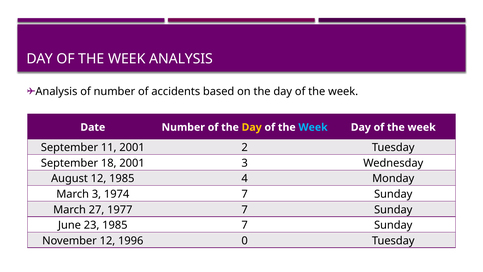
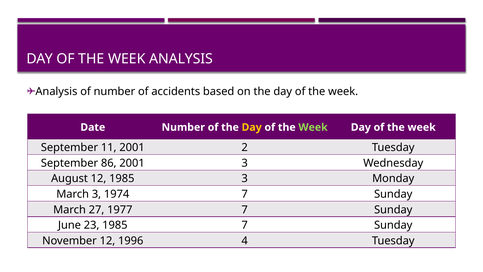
Week at (313, 127) colour: light blue -> light green
18: 18 -> 86
1985 4: 4 -> 3
0: 0 -> 4
